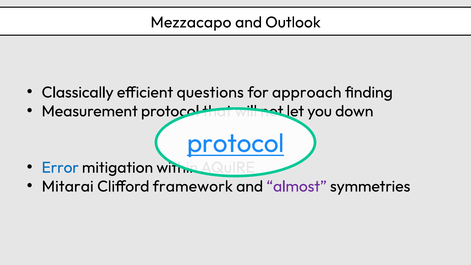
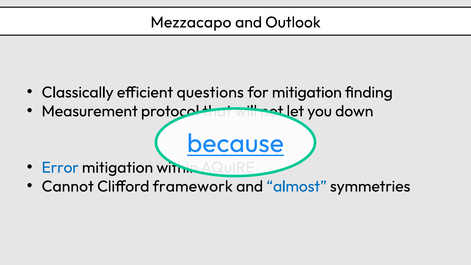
for approach: approach -> mitigation
protocol at (236, 143): protocol -> because
Mitarai: Mitarai -> Cannot
almost colour: purple -> blue
